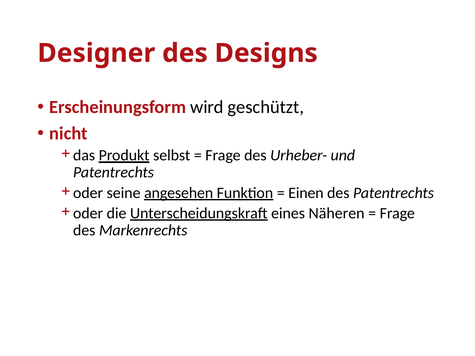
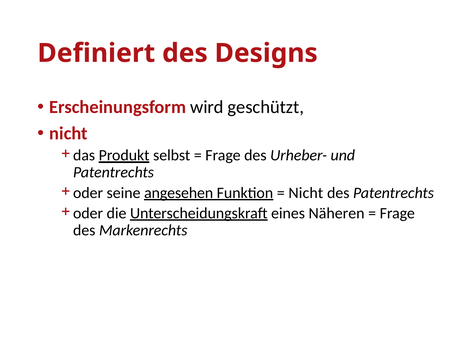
Designer: Designer -> Definiert
Einen at (306, 193): Einen -> Nicht
